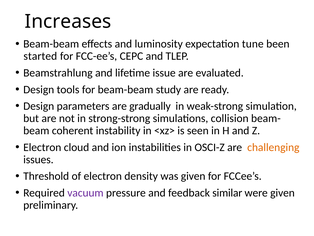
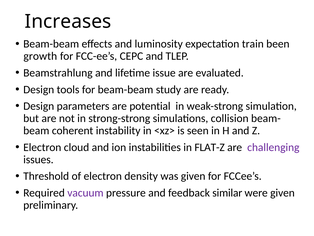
tune: tune -> train
started: started -> growth
gradually: gradually -> potential
OSCI-Z: OSCI-Z -> FLAT-Z
challenging colour: orange -> purple
